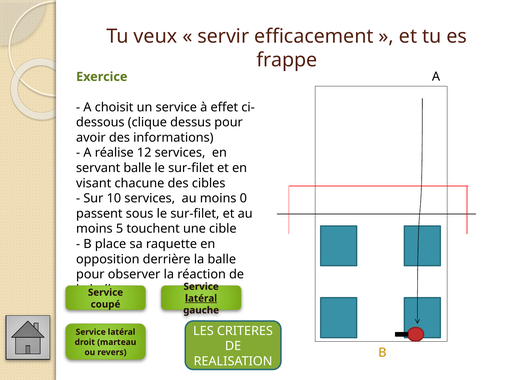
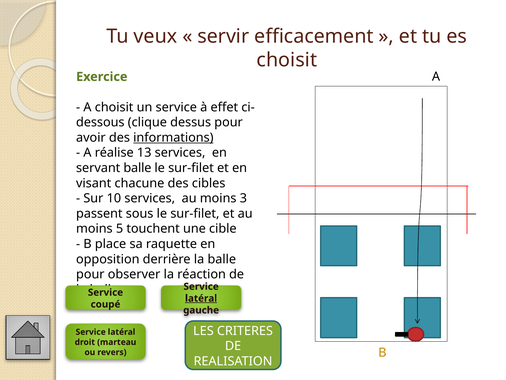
frappe at (287, 60): frappe -> choisit
informations underline: none -> present
12: 12 -> 13
0: 0 -> 3
